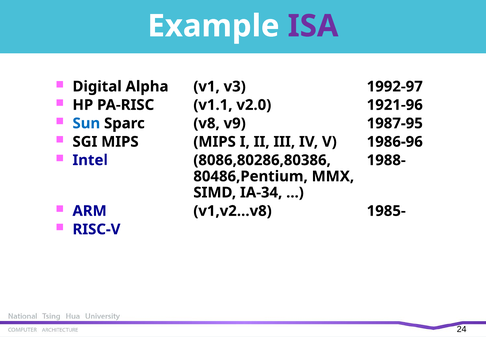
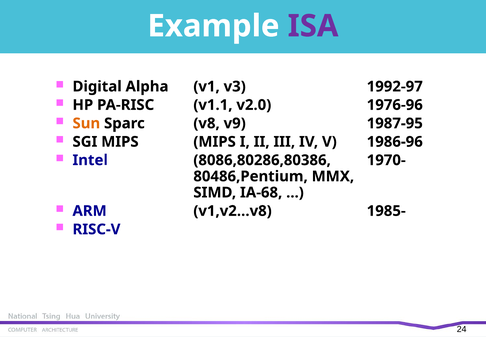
1921-96: 1921-96 -> 1976-96
Sun colour: blue -> orange
1988-: 1988- -> 1970-
IA-34: IA-34 -> IA-68
